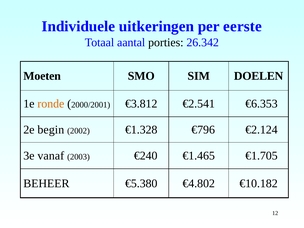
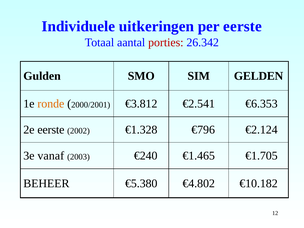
porties colour: black -> red
Moeten: Moeten -> Gulden
DOELEN: DOELEN -> GELDEN
2e begin: begin -> eerste
